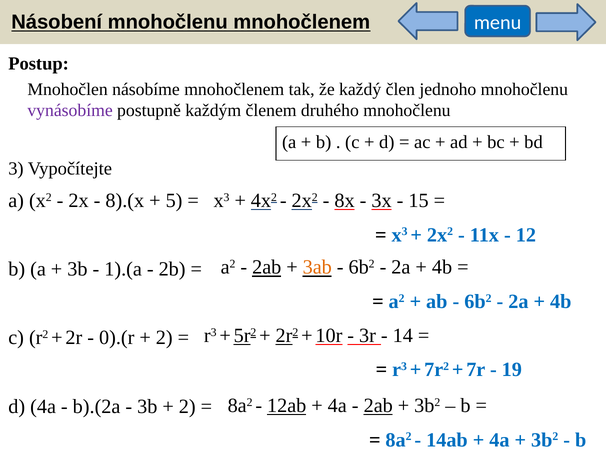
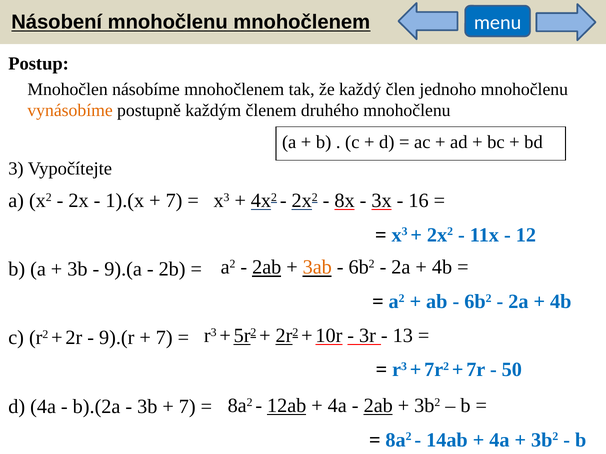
vynásobíme colour: purple -> orange
8).(x: 8).(x -> 1).(x
5 at (174, 201): 5 -> 7
15: 15 -> 16
1).(a: 1).(a -> 9).(a
14: 14 -> 13
0).(r: 0).(r -> 9).(r
2 at (164, 338): 2 -> 7
19: 19 -> 50
2 at (187, 407): 2 -> 7
